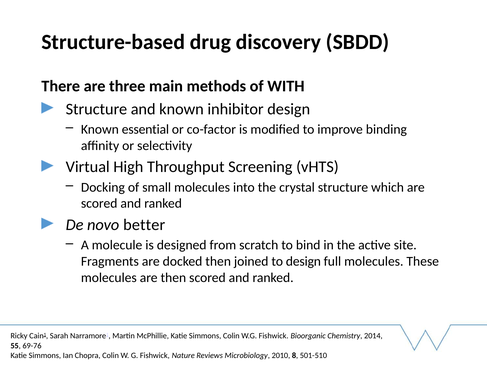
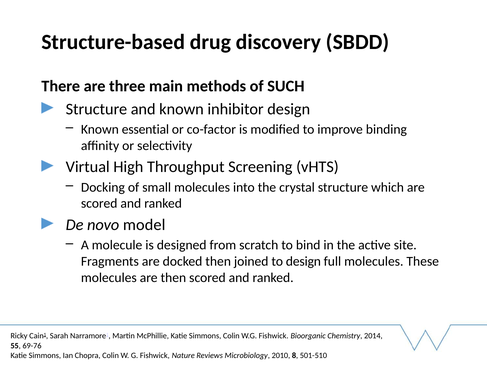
WITH: WITH -> SUCH
better: better -> model
